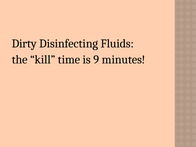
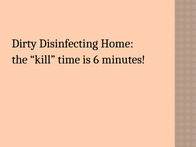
Fluids: Fluids -> Home
9: 9 -> 6
